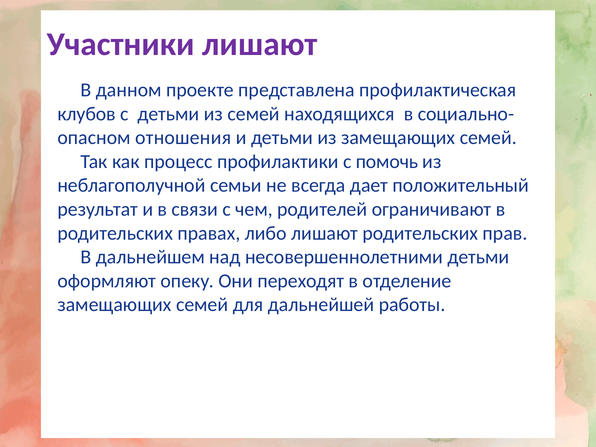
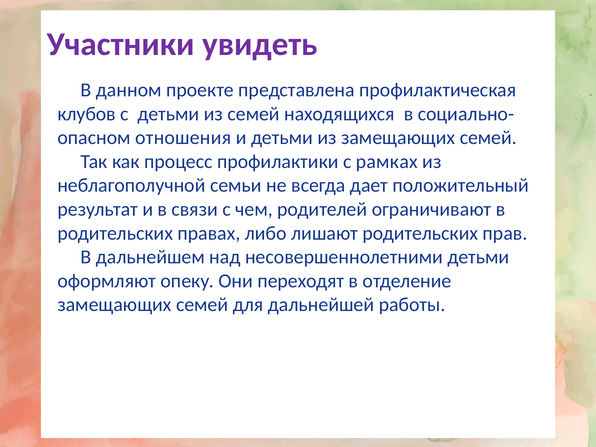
Участники лишают: лишают -> увидеть
помочь: помочь -> рамках
